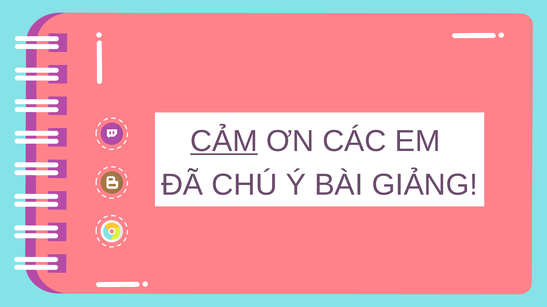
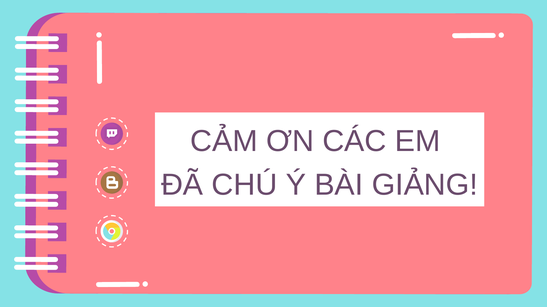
CẢM underline: present -> none
